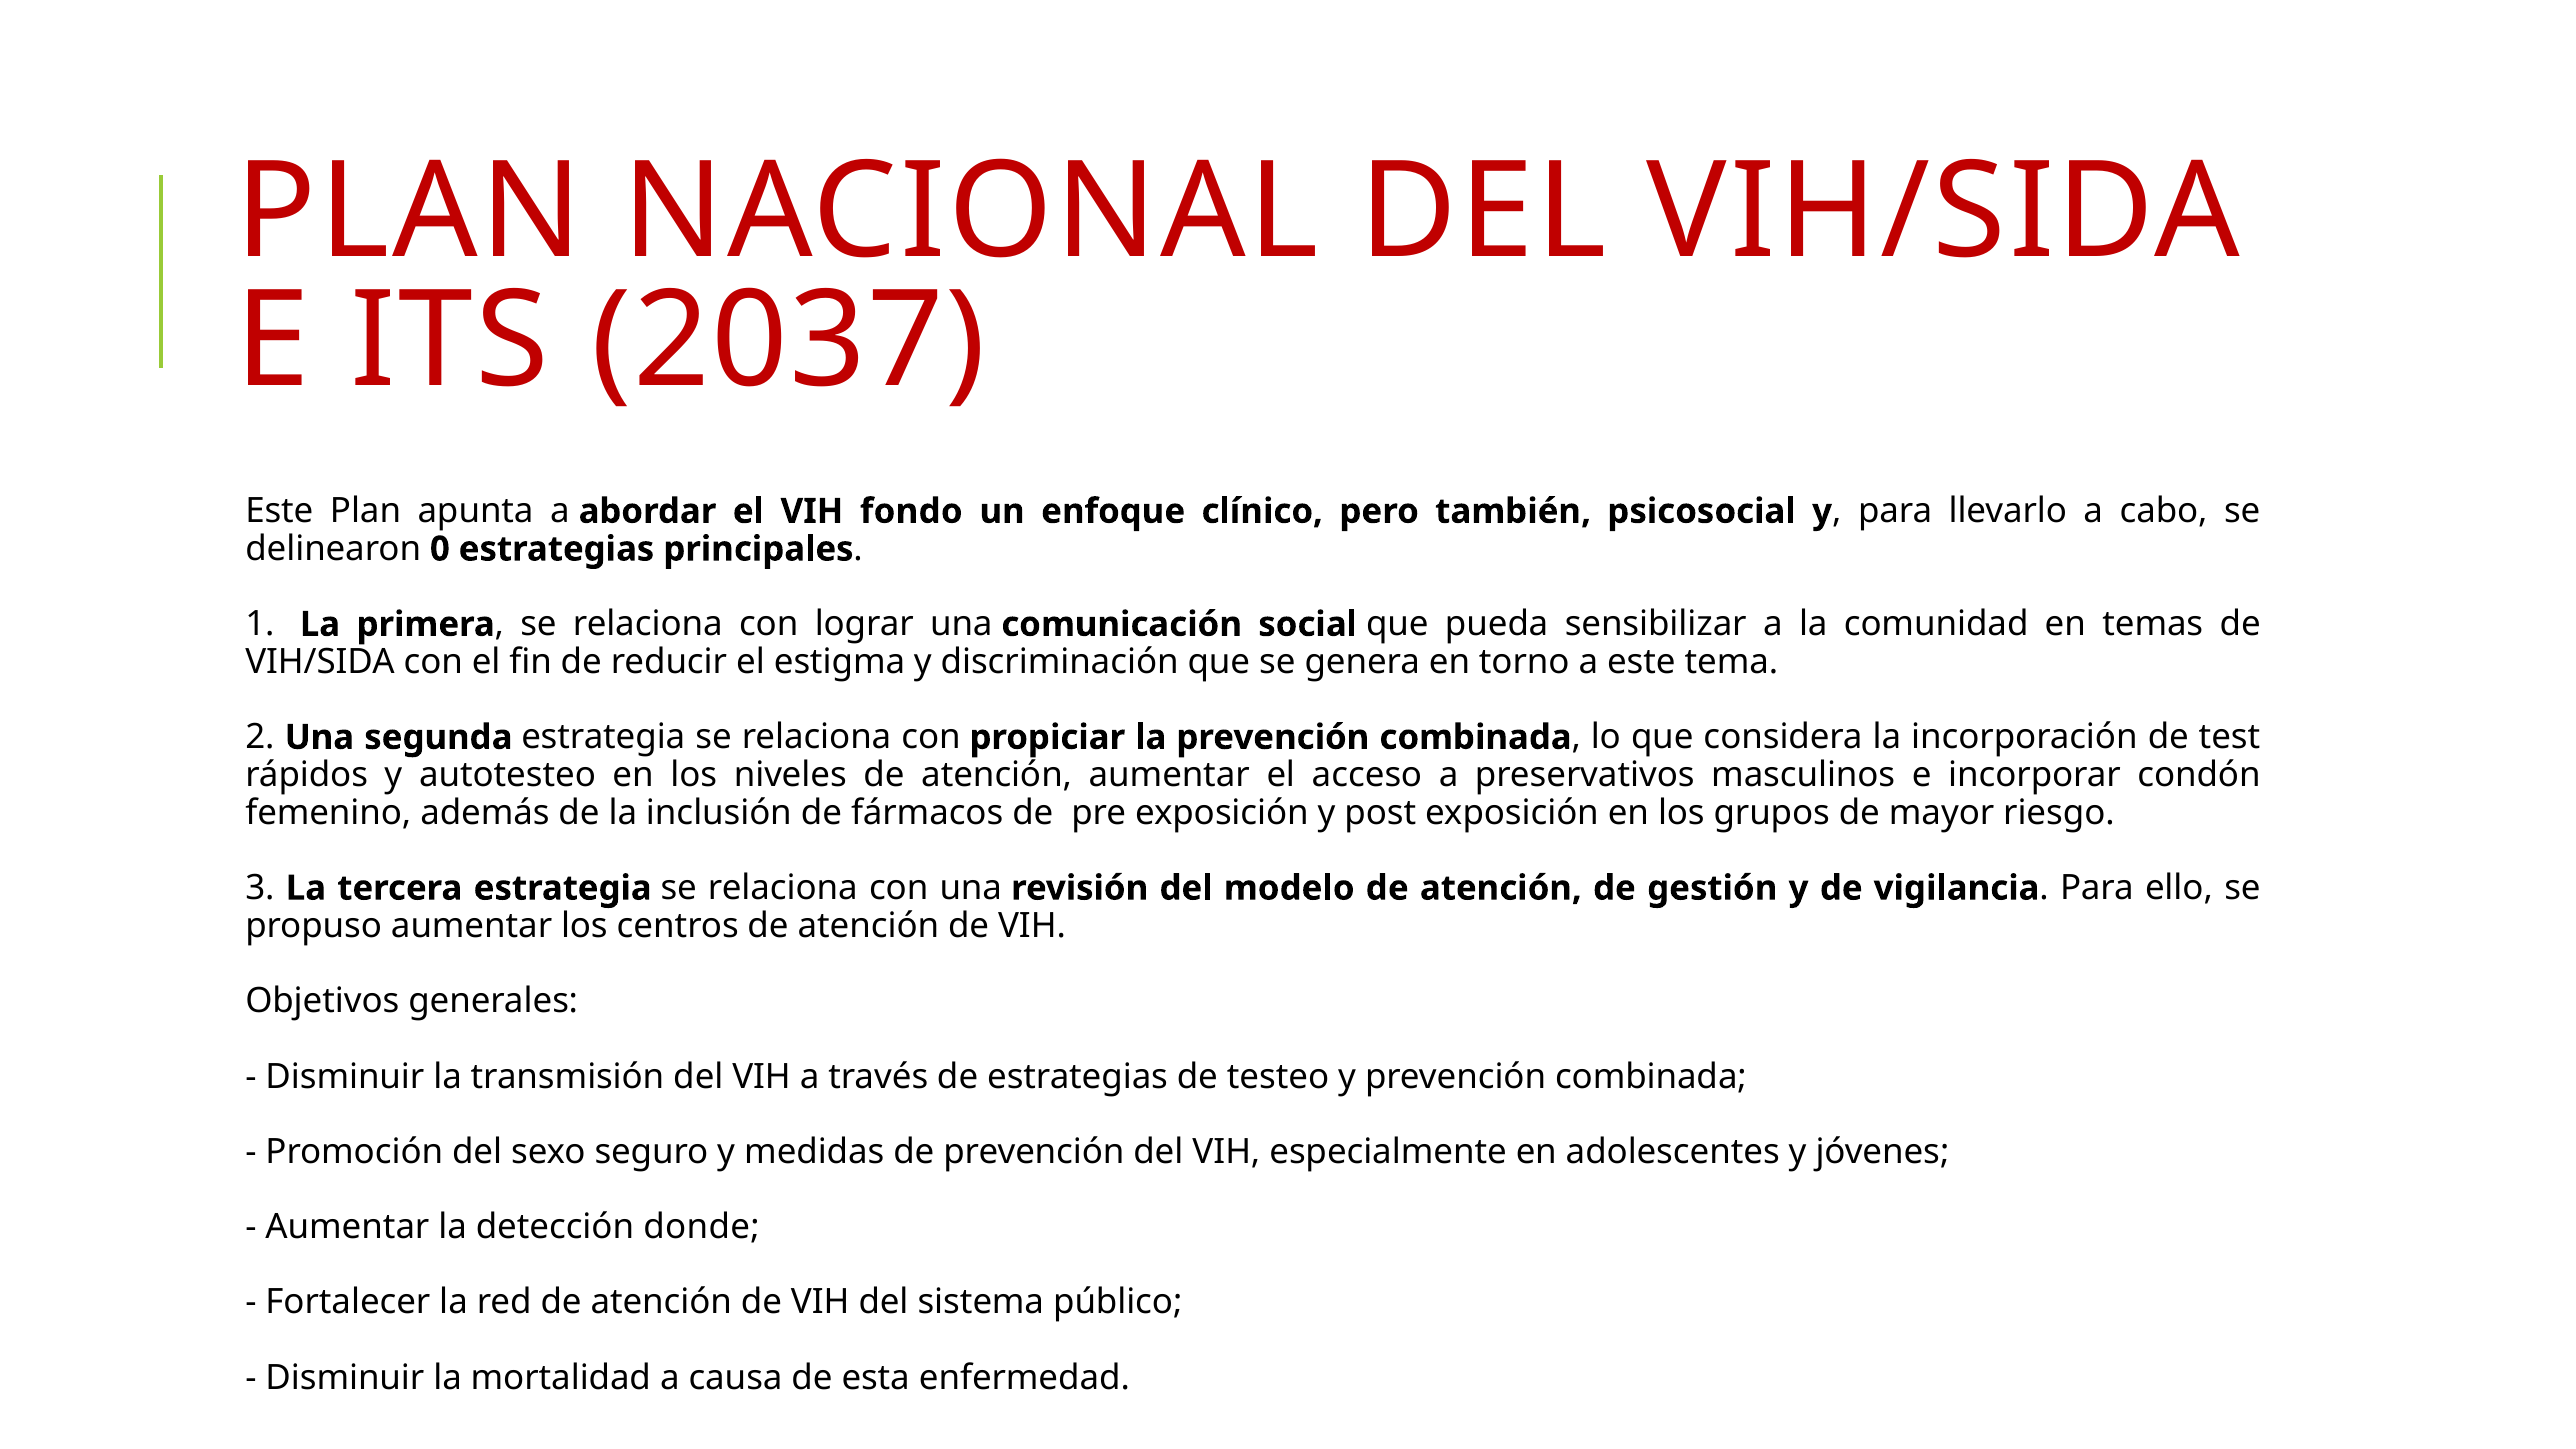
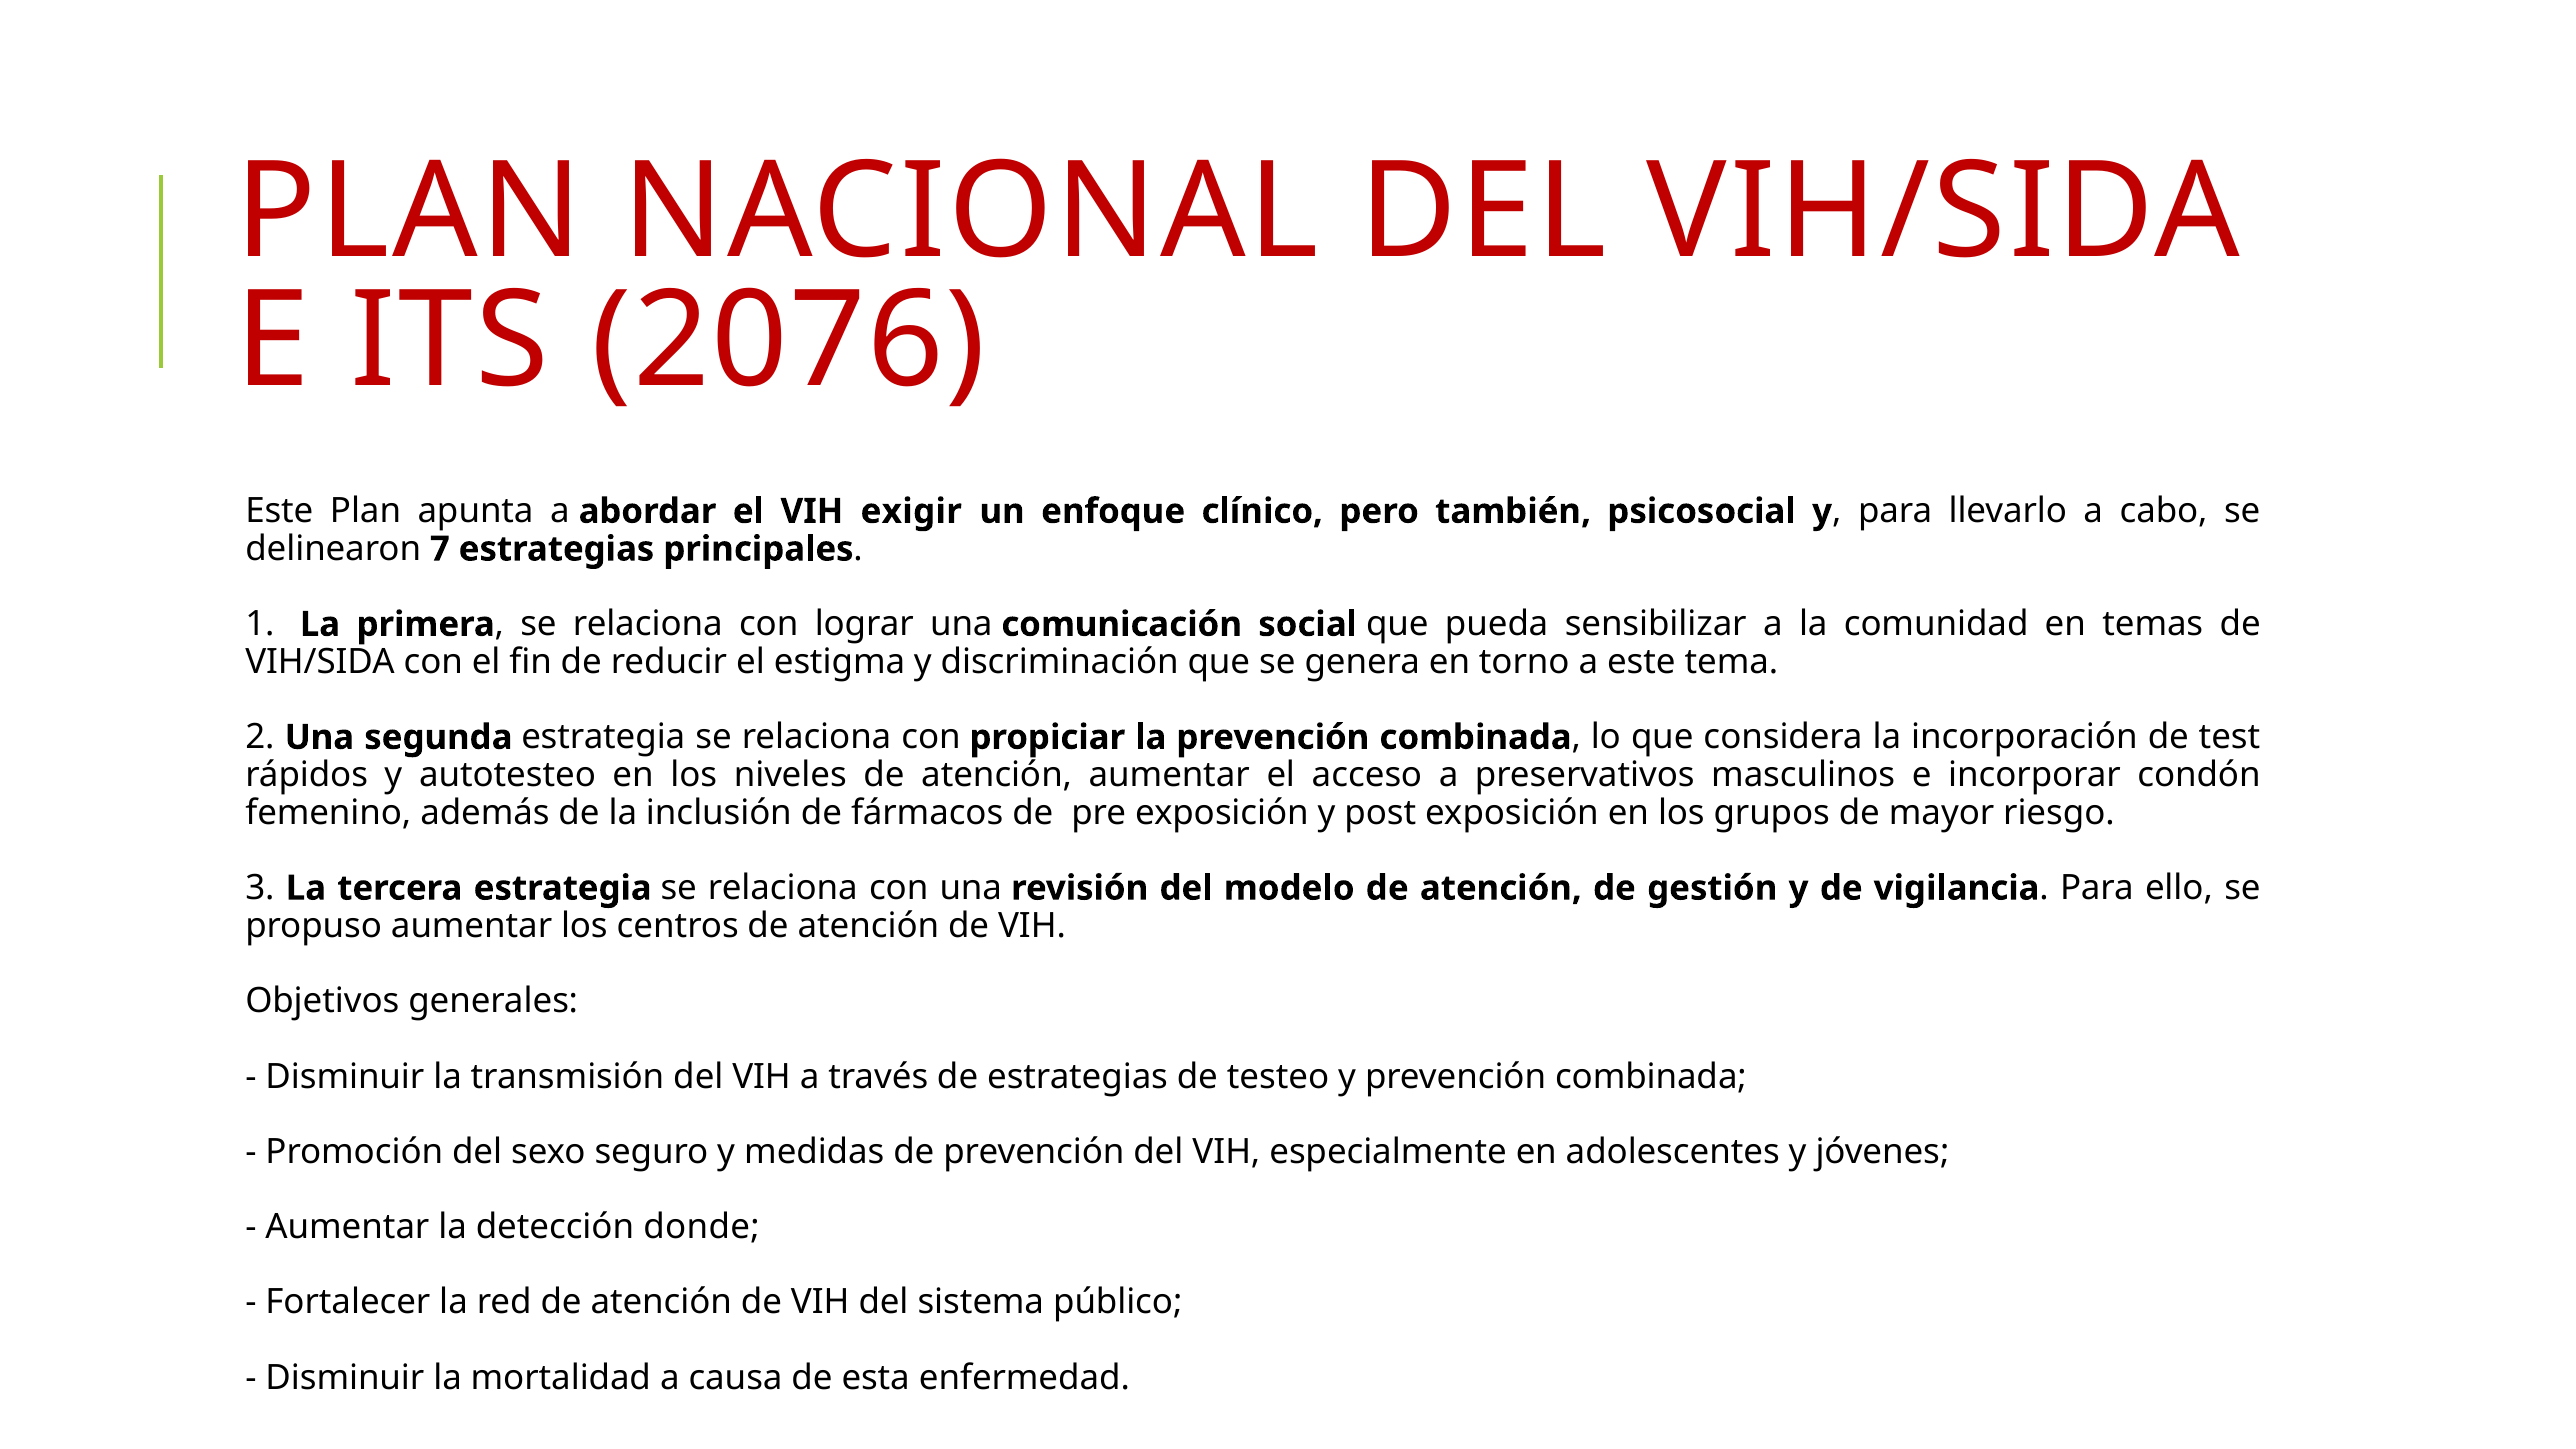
2037: 2037 -> 2076
fondo: fondo -> exigir
0: 0 -> 7
